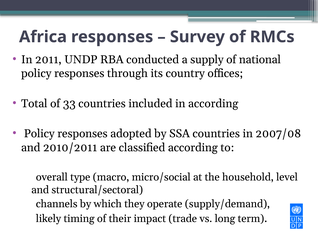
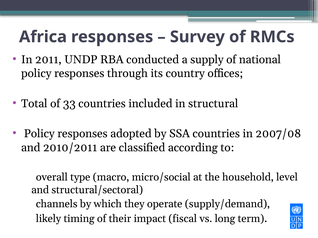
in according: according -> structural
trade: trade -> fiscal
